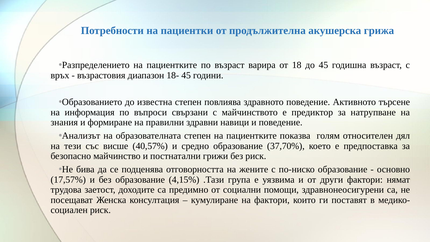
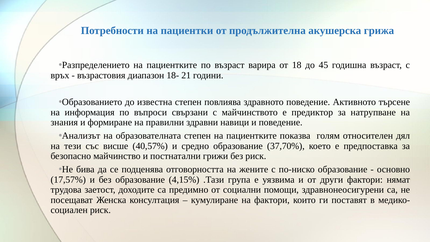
18- 45: 45 -> 21
